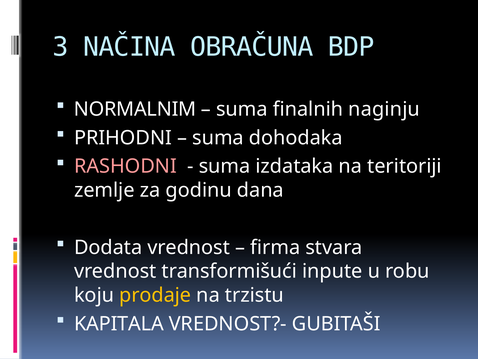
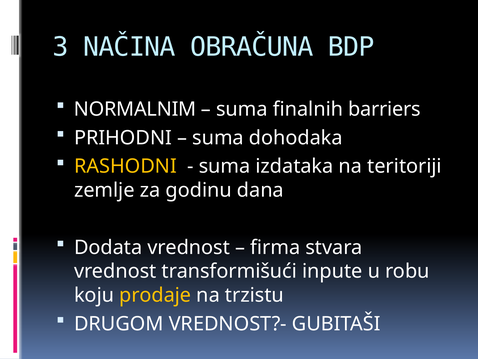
naginju: naginju -> barriers
RASHODNI colour: pink -> yellow
KAPITALA: KAPITALA -> DRUGOM
